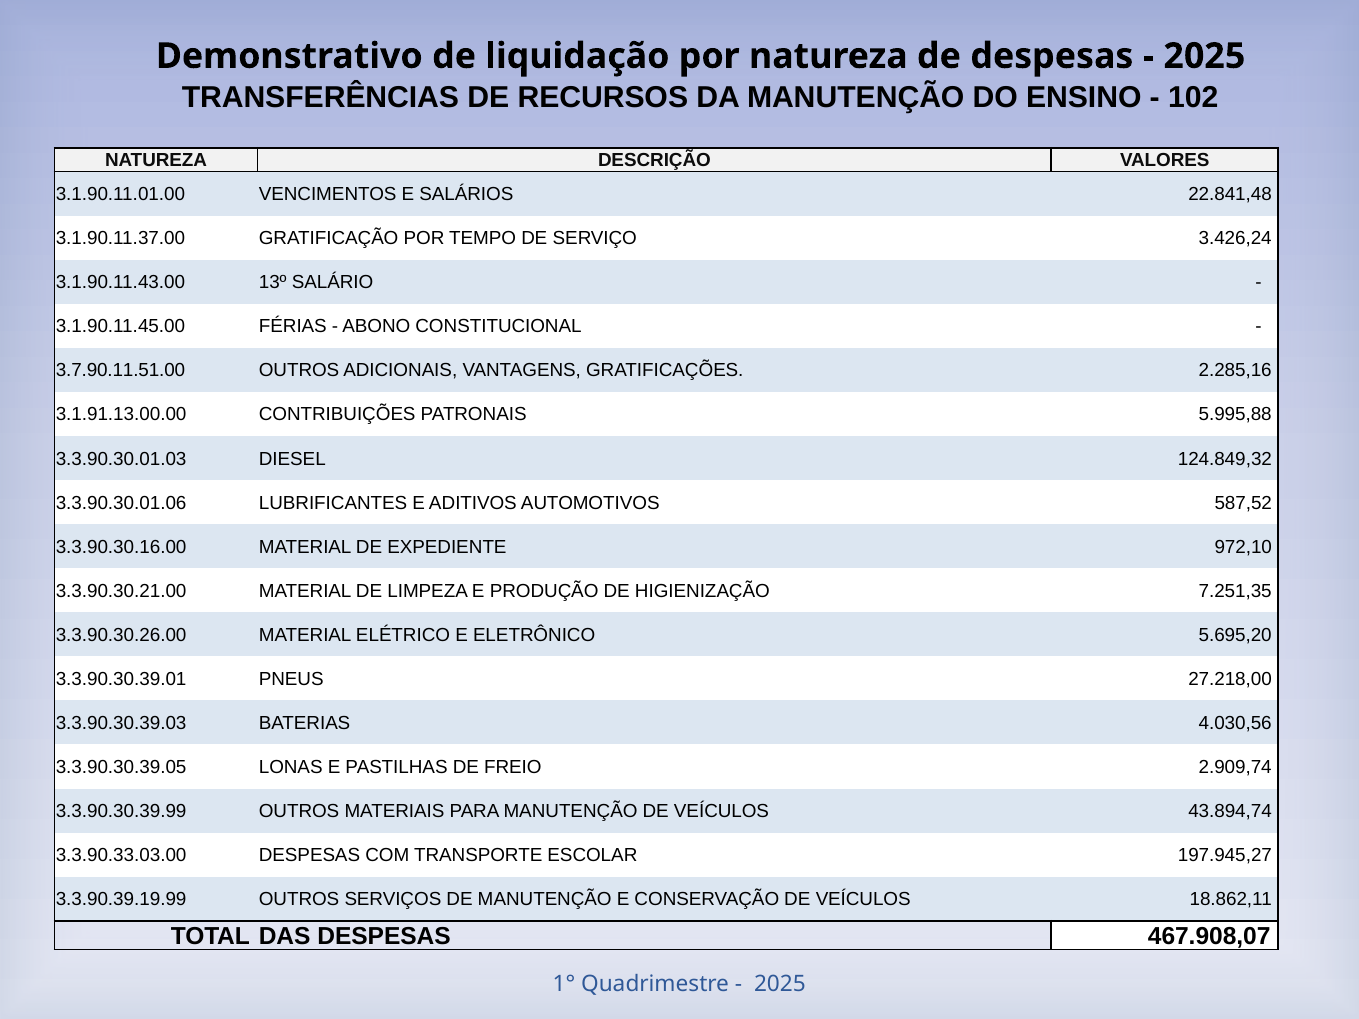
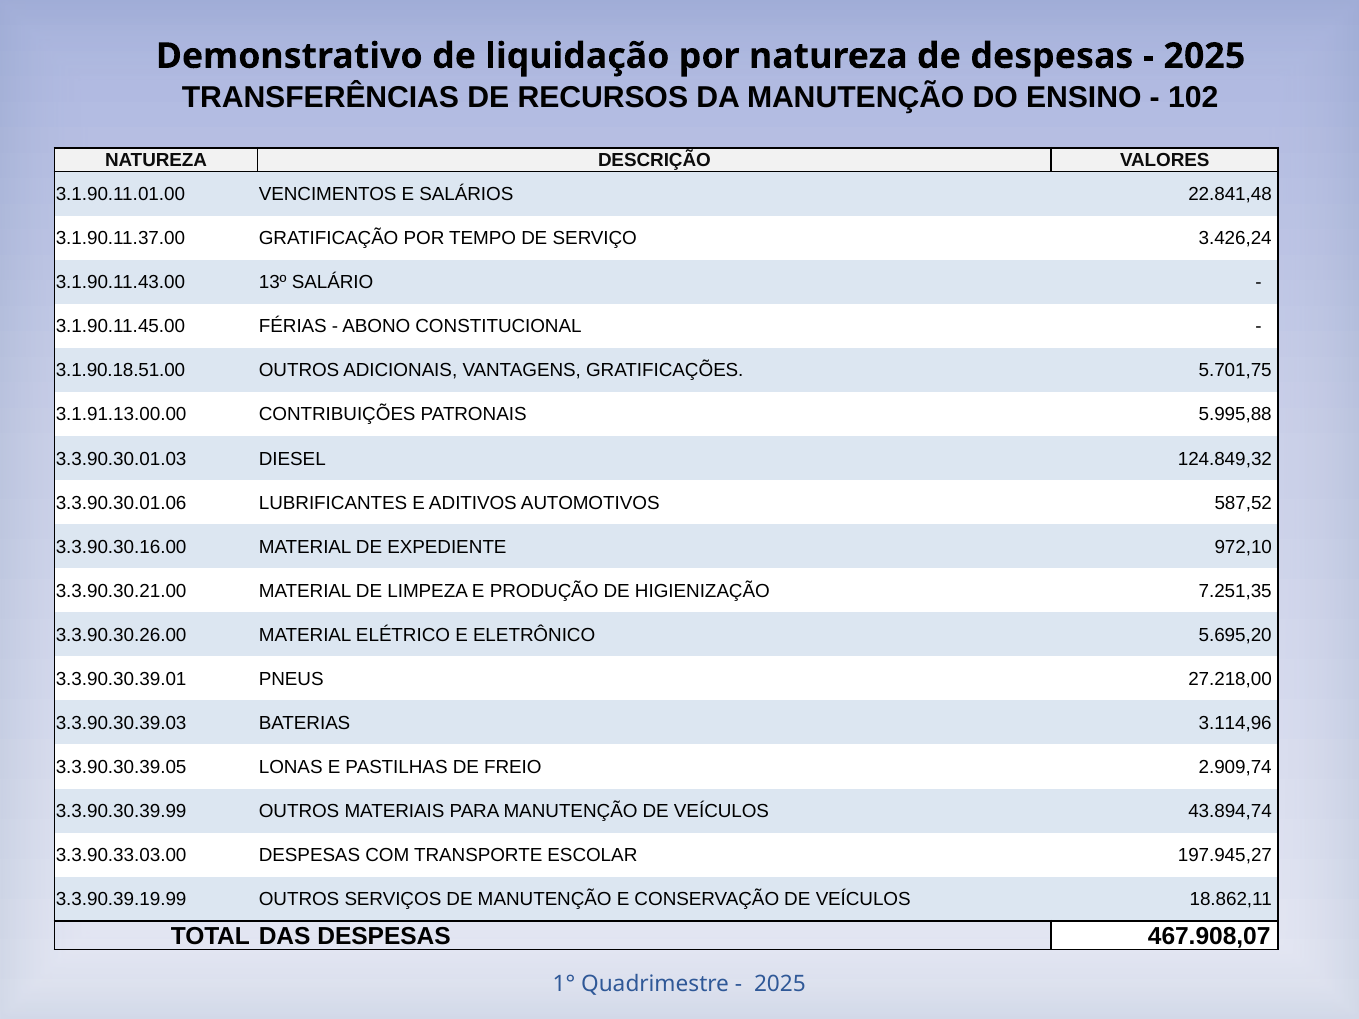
3.7.90.11.51.00: 3.7.90.11.51.00 -> 3.1.90.18.51.00
2.285,16: 2.285,16 -> 5.701,75
4.030,56: 4.030,56 -> 3.114,96
